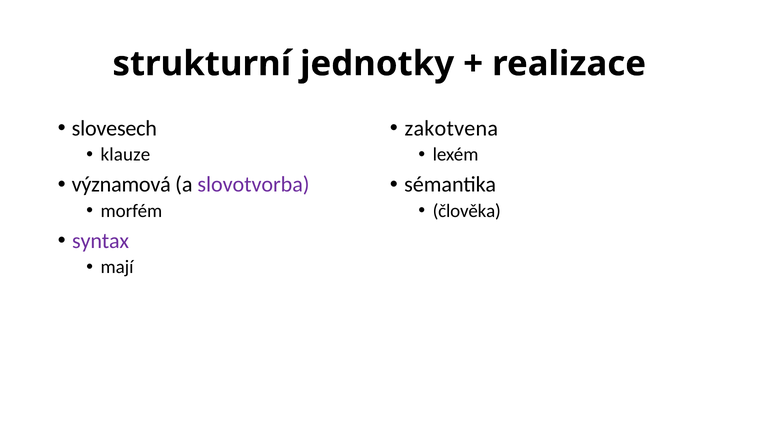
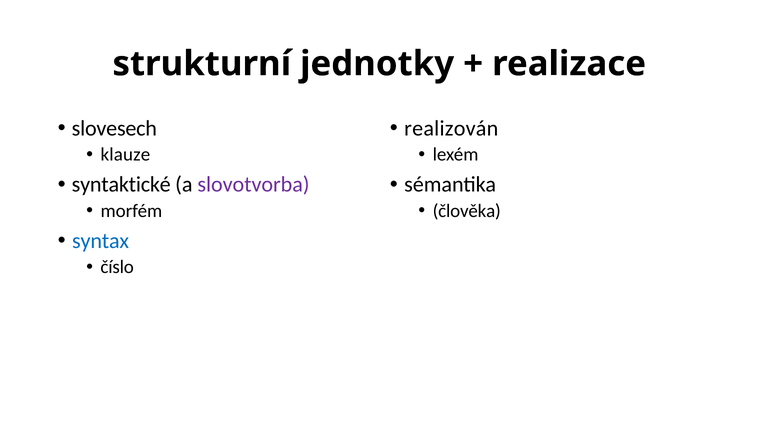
zakotvena: zakotvena -> realizován
významová: významová -> syntaktické
syntax colour: purple -> blue
mají: mají -> číslo
